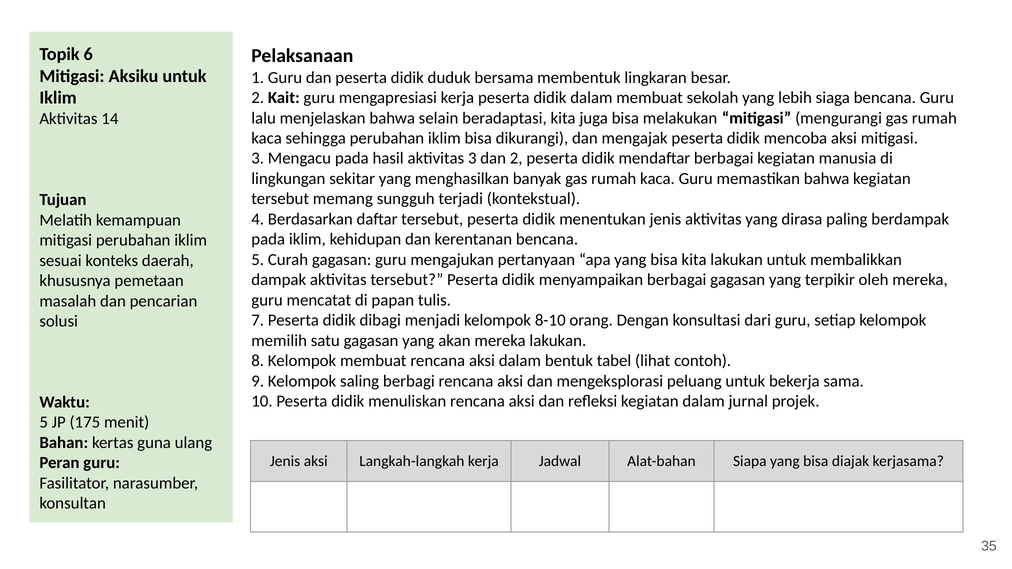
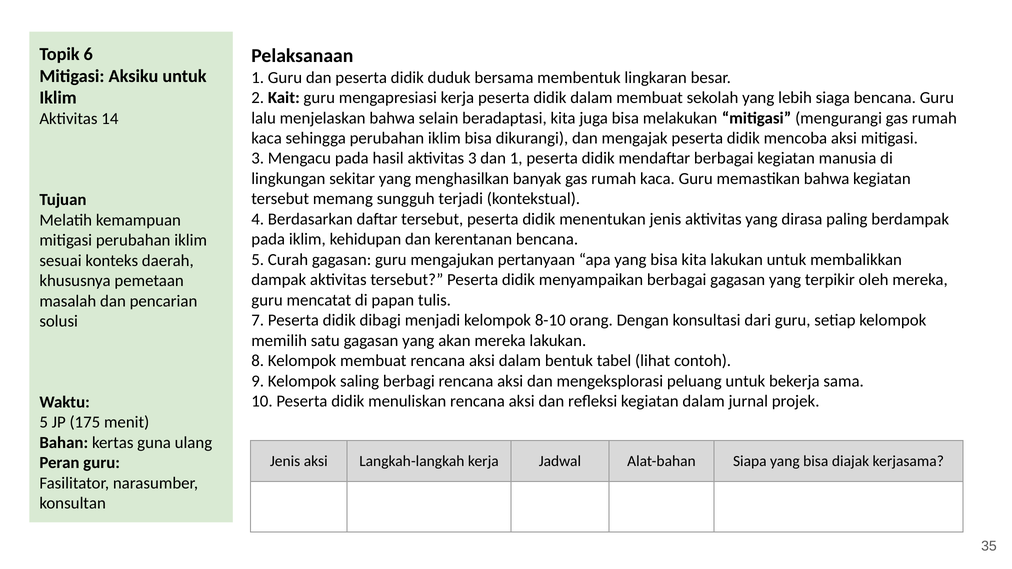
dan 2: 2 -> 1
